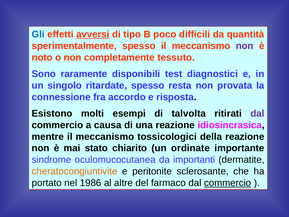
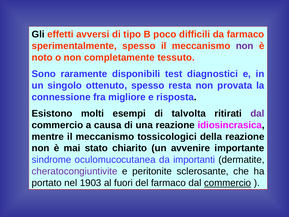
Gli colour: blue -> black
avversi underline: present -> none
da quantità: quantità -> farmaco
ritardate: ritardate -> ottenuto
accordo: accordo -> migliore
ordinate: ordinate -> avvenire
cheratocongiuntivite colour: orange -> purple
1986: 1986 -> 1903
altre: altre -> fuori
